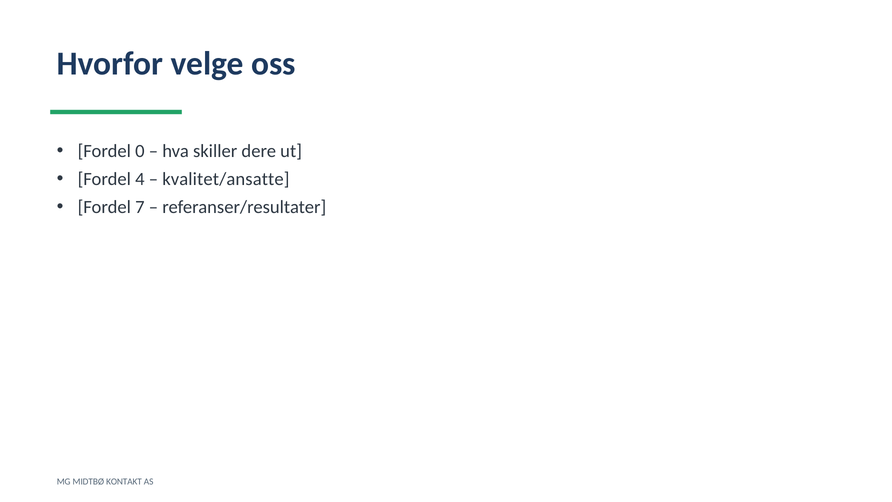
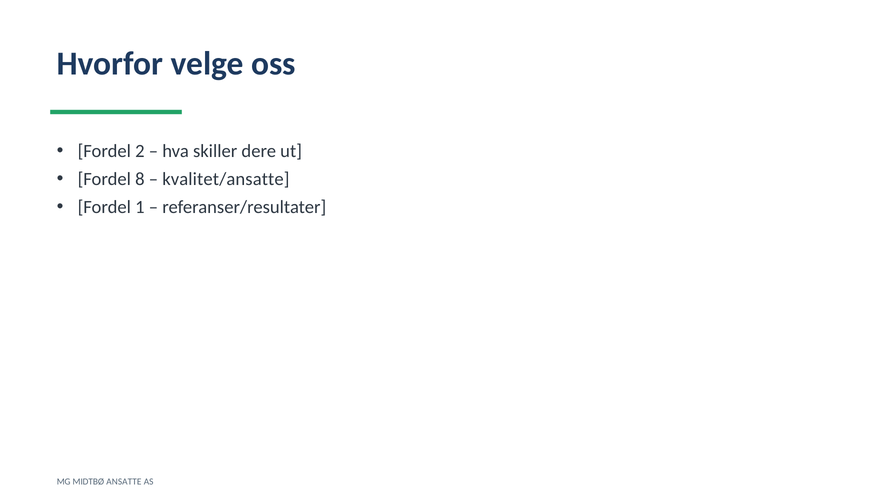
0: 0 -> 2
4: 4 -> 8
7: 7 -> 1
KONTAKT: KONTAKT -> ANSATTE
